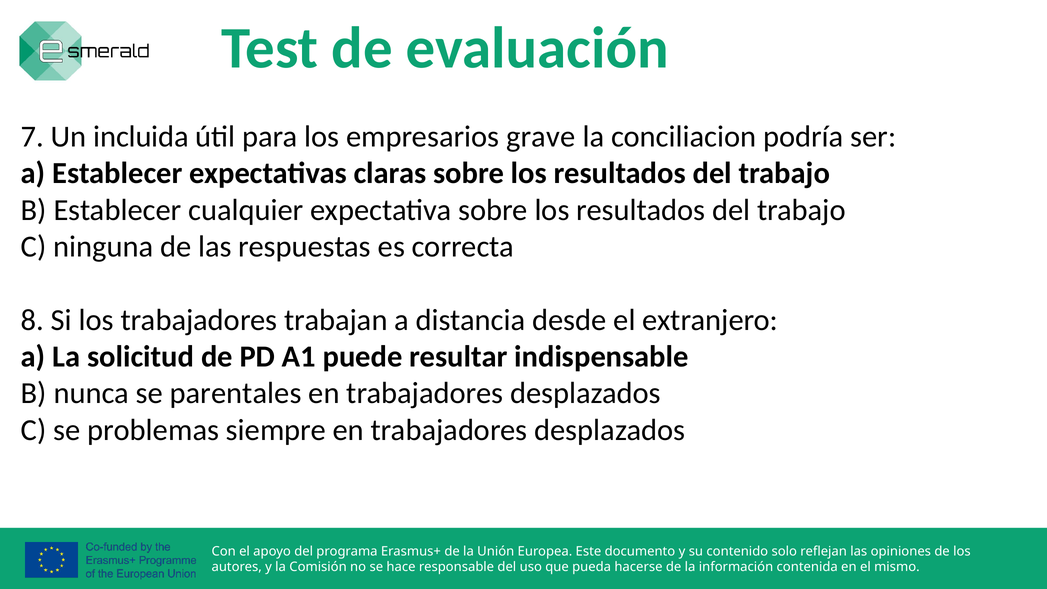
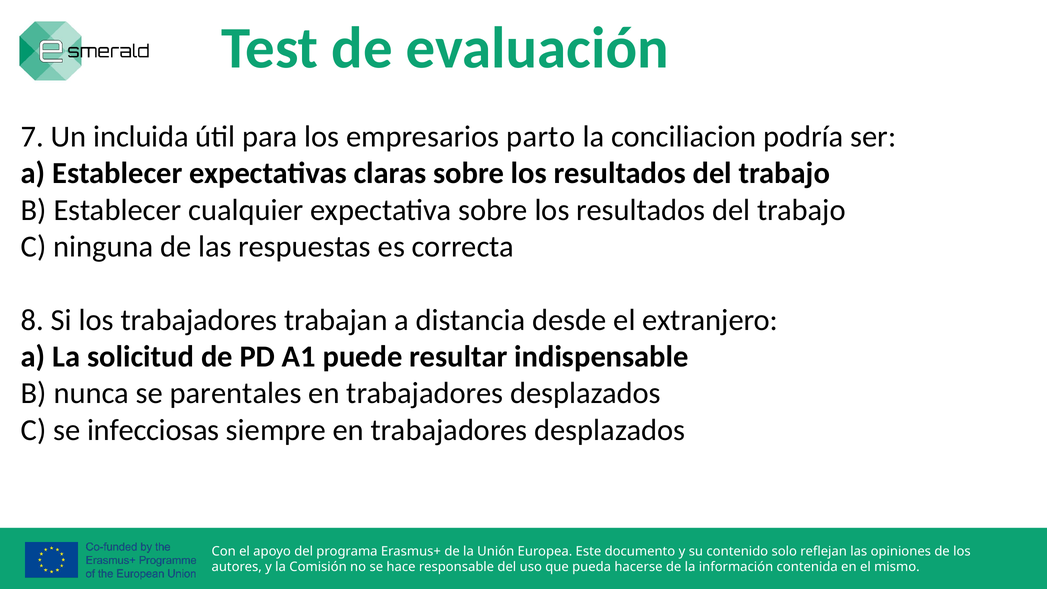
grave: grave -> parto
problemas: problemas -> infecciosas
